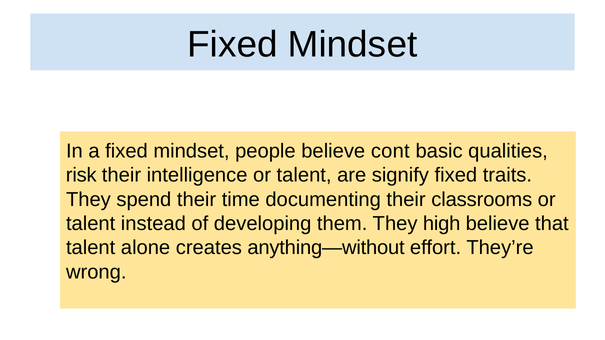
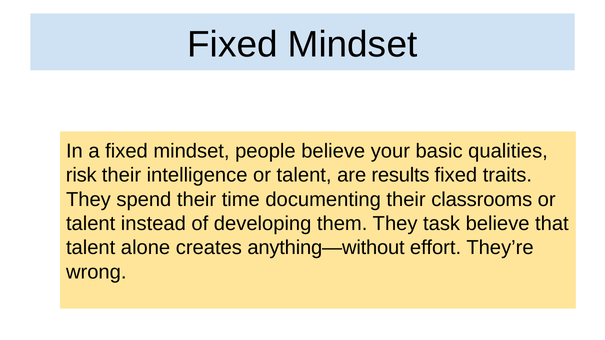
cont: cont -> your
signify: signify -> results
high: high -> task
